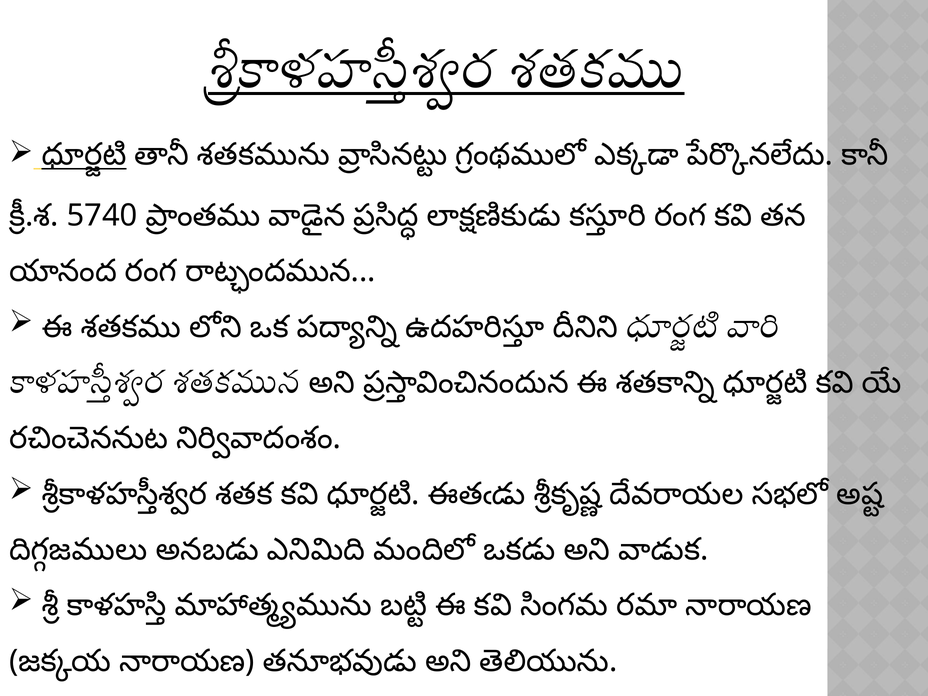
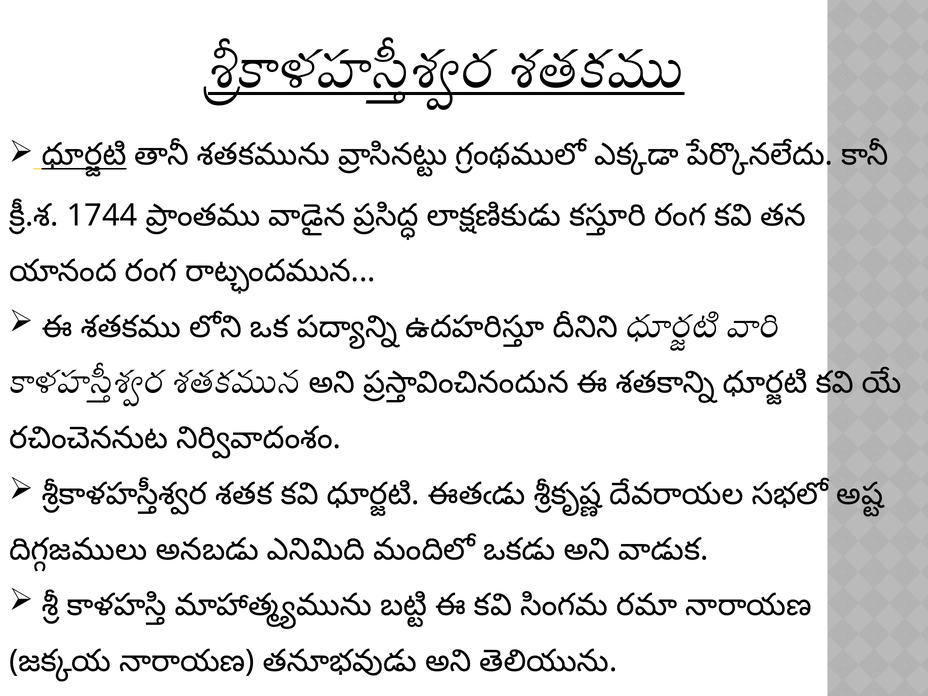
5740: 5740 -> 1744
